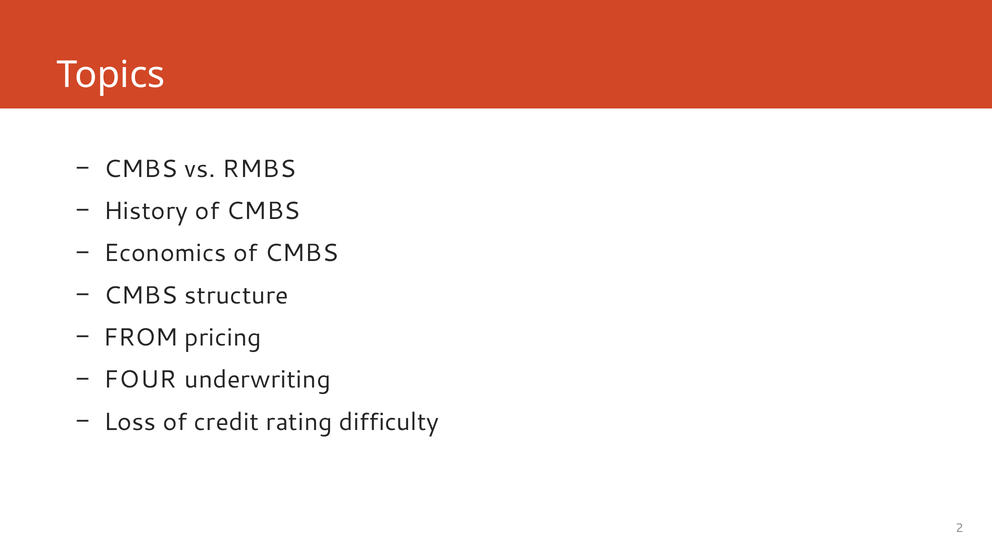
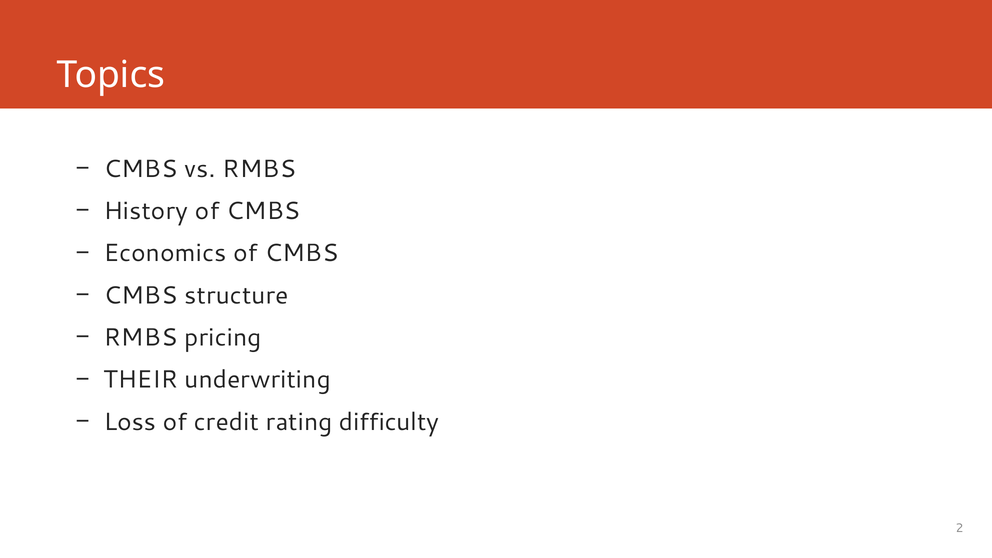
FROM at (141, 338): FROM -> RMBS
FOUR: FOUR -> THEIR
